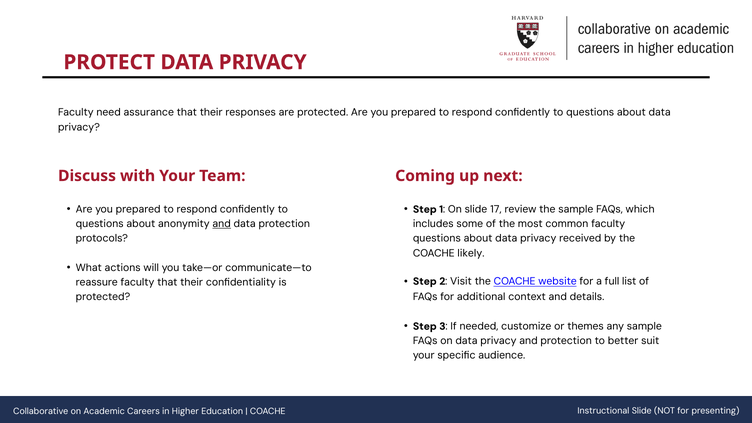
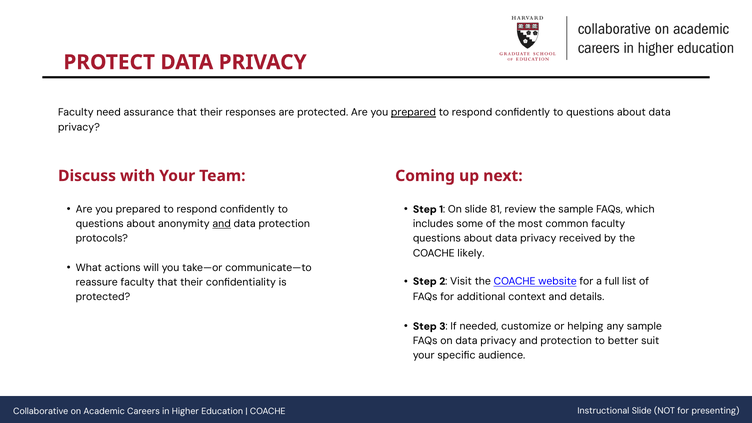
prepared at (413, 113) underline: none -> present
17: 17 -> 81
themes: themes -> helping
